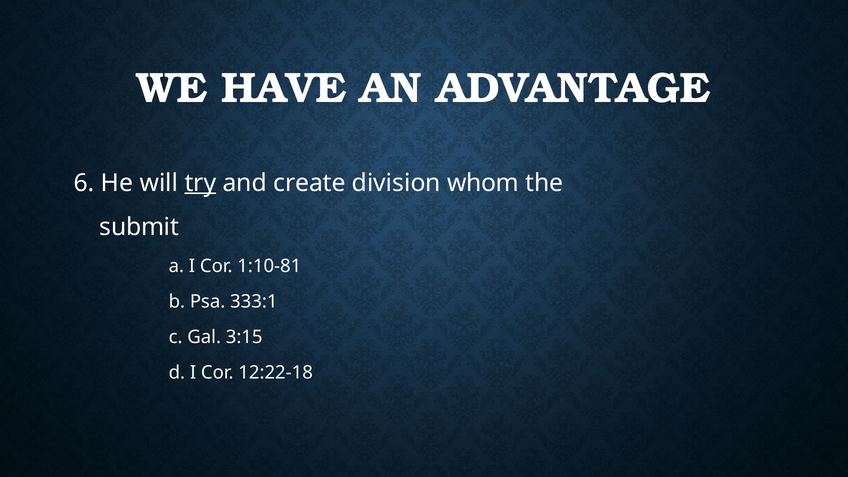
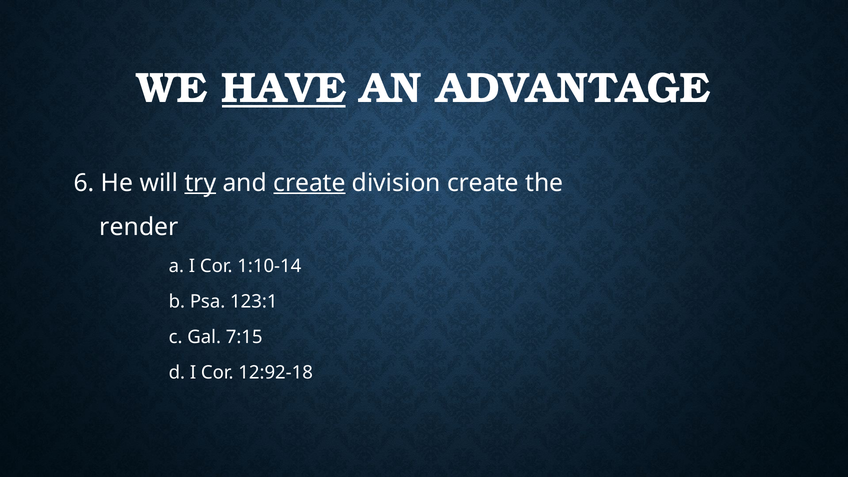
HAVE underline: none -> present
create at (309, 183) underline: none -> present
division whom: whom -> create
submit: submit -> render
1:10-81: 1:10-81 -> 1:10-14
333:1: 333:1 -> 123:1
3:15: 3:15 -> 7:15
12:22-18: 12:22-18 -> 12:92-18
